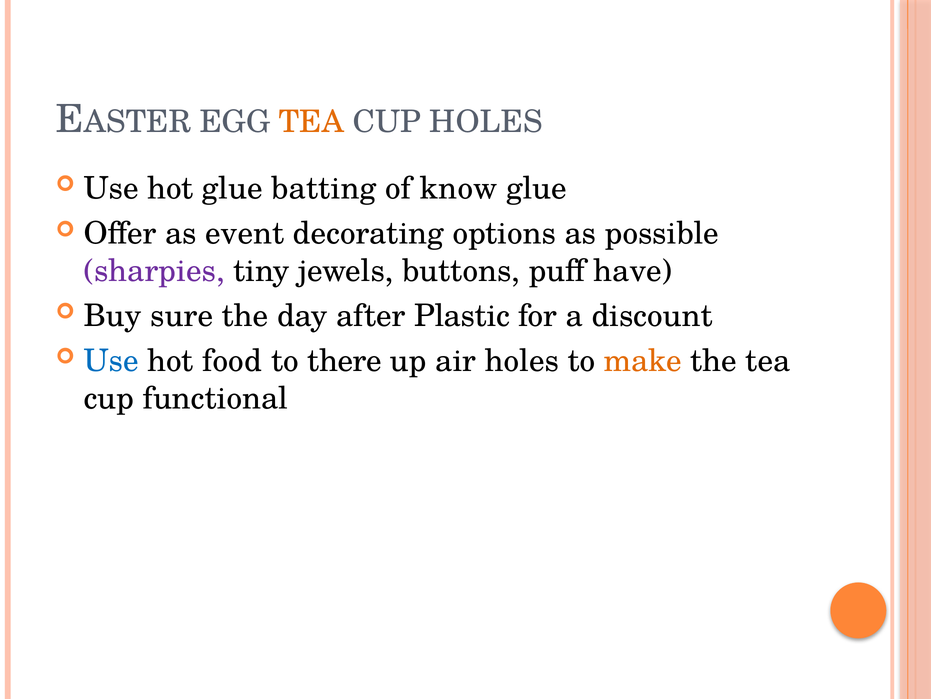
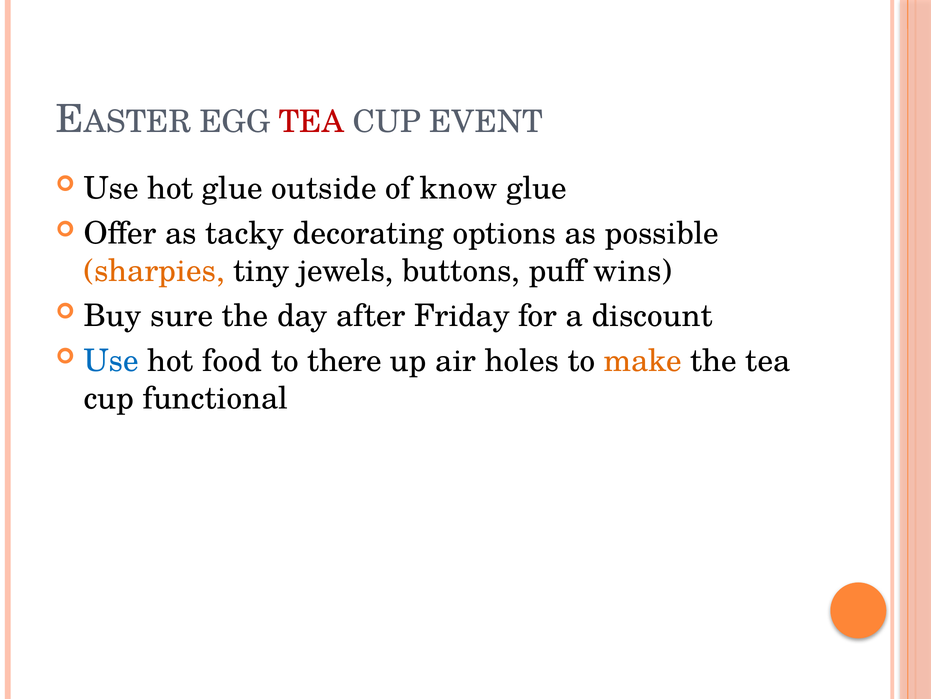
TEA at (311, 122) colour: orange -> red
CUP HOLES: HOLES -> EVENT
batting: batting -> outside
event: event -> tacky
sharpies colour: purple -> orange
have: have -> wins
Plastic: Plastic -> Friday
